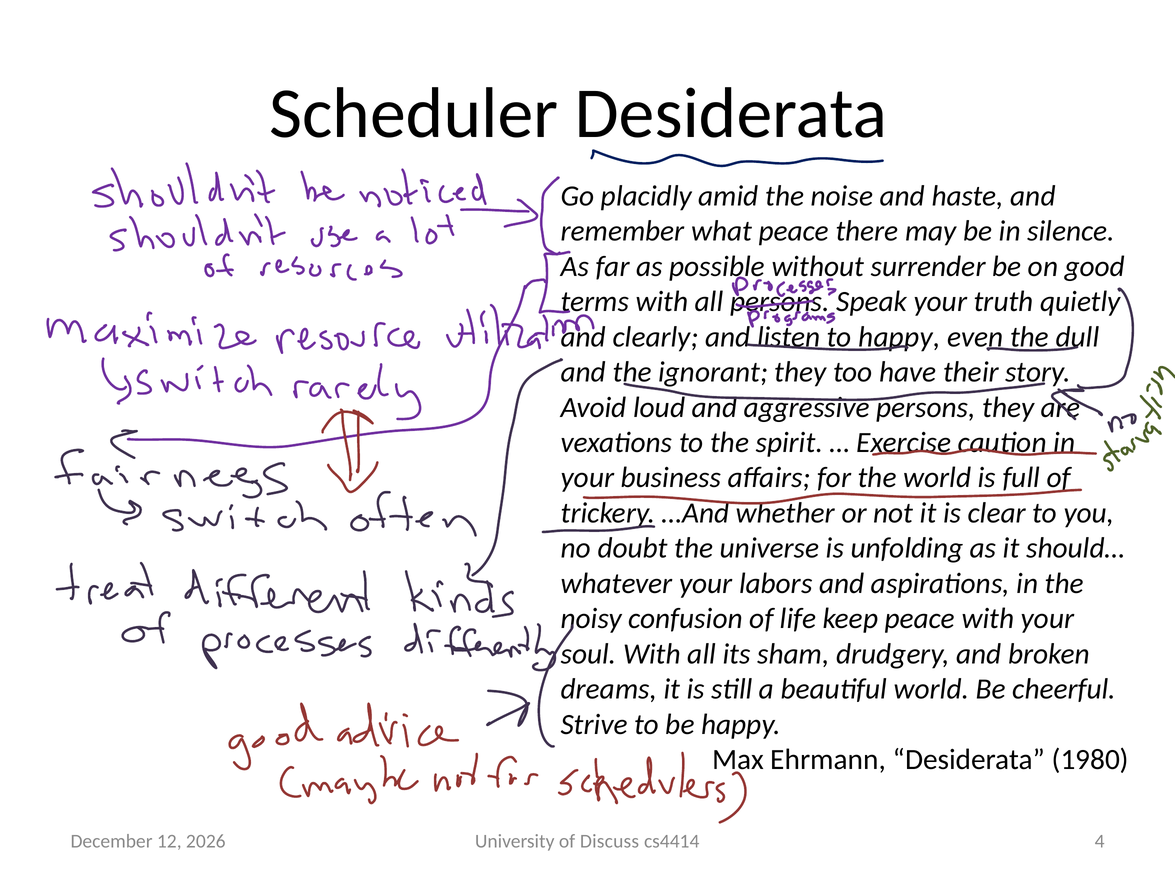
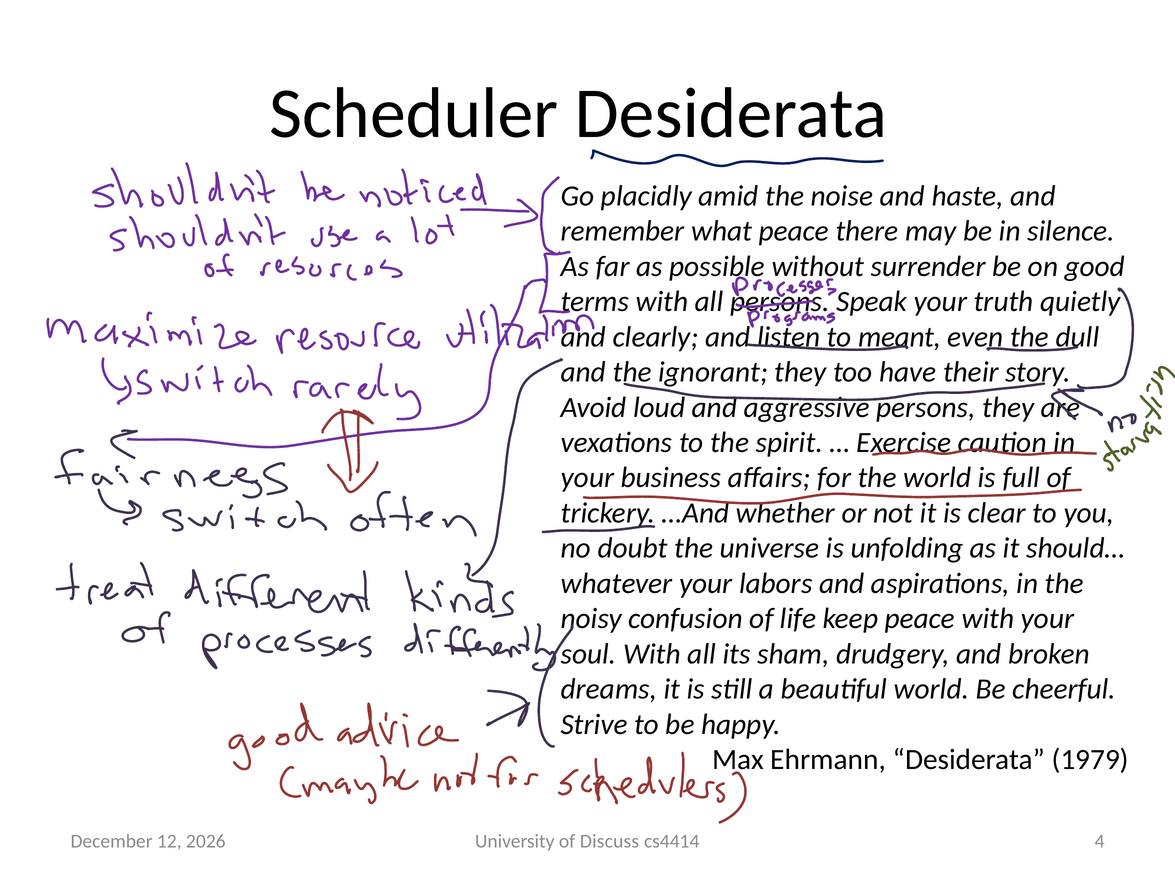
to happy: happy -> meant
1980: 1980 -> 1979
